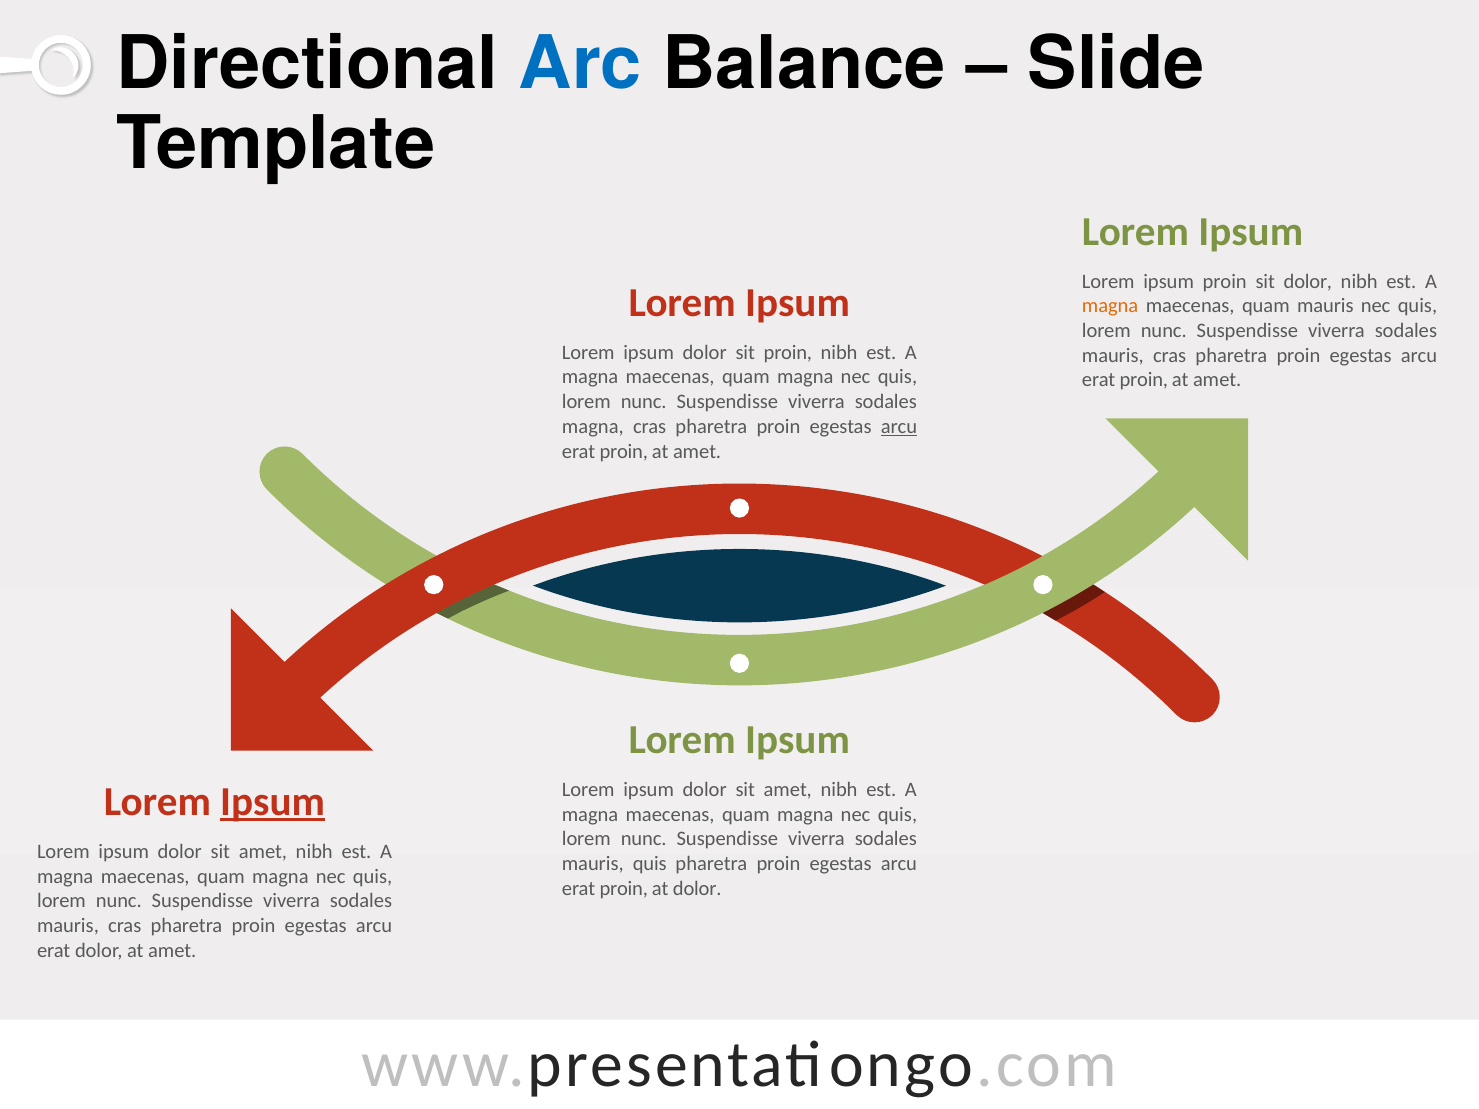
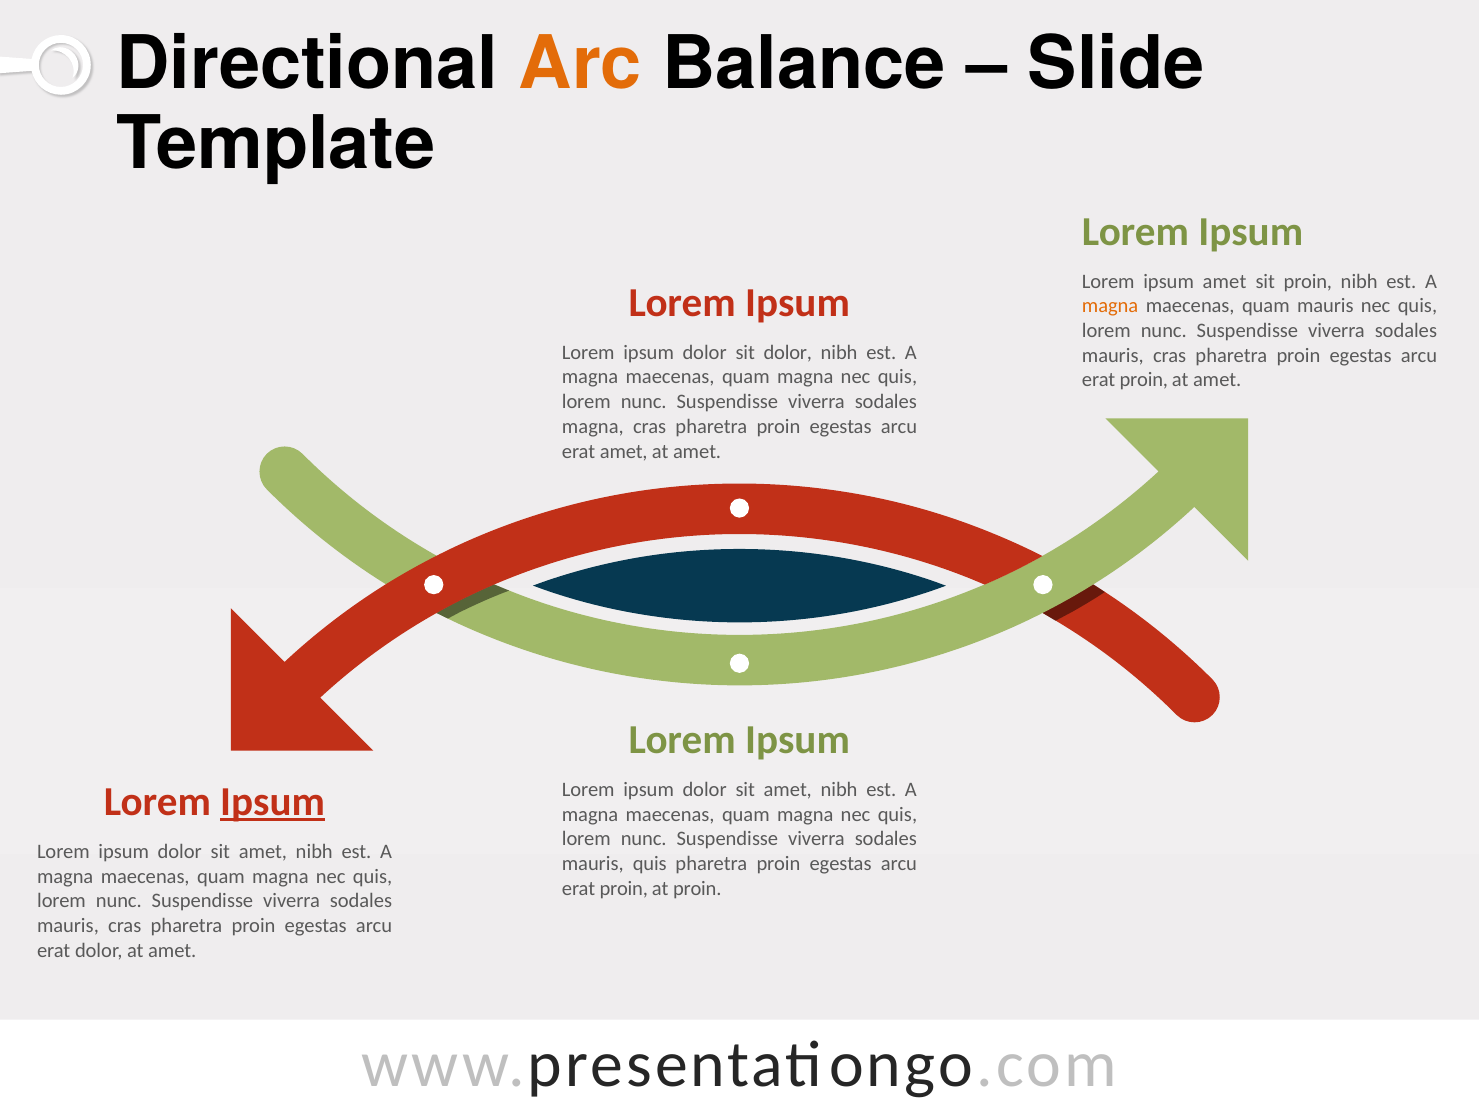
Arc colour: blue -> orange
ipsum proin: proin -> amet
sit dolor: dolor -> proin
sit proin: proin -> dolor
arcu at (899, 427) underline: present -> none
proin at (624, 451): proin -> amet
at dolor: dolor -> proin
